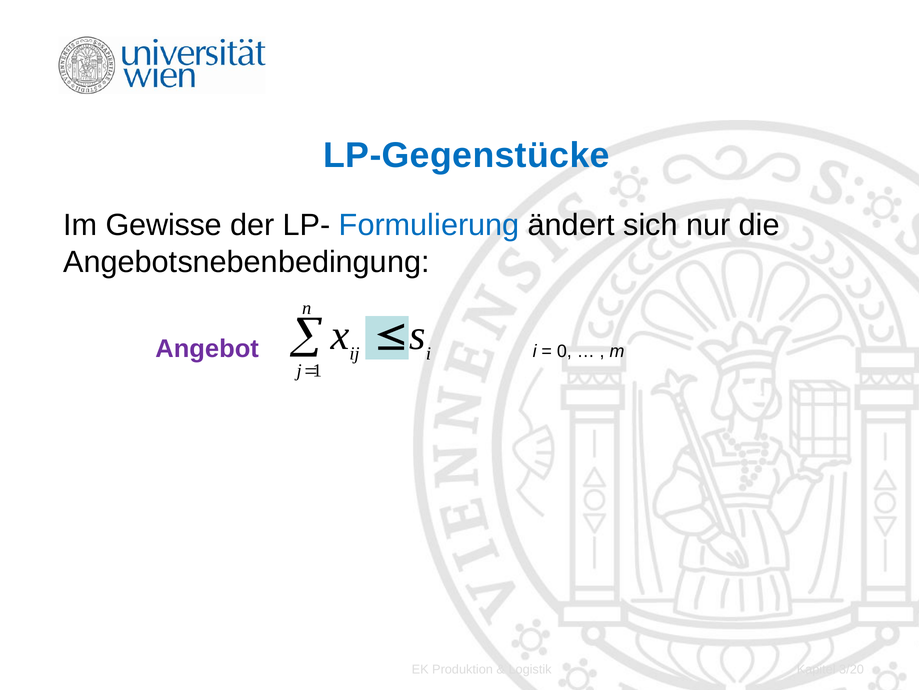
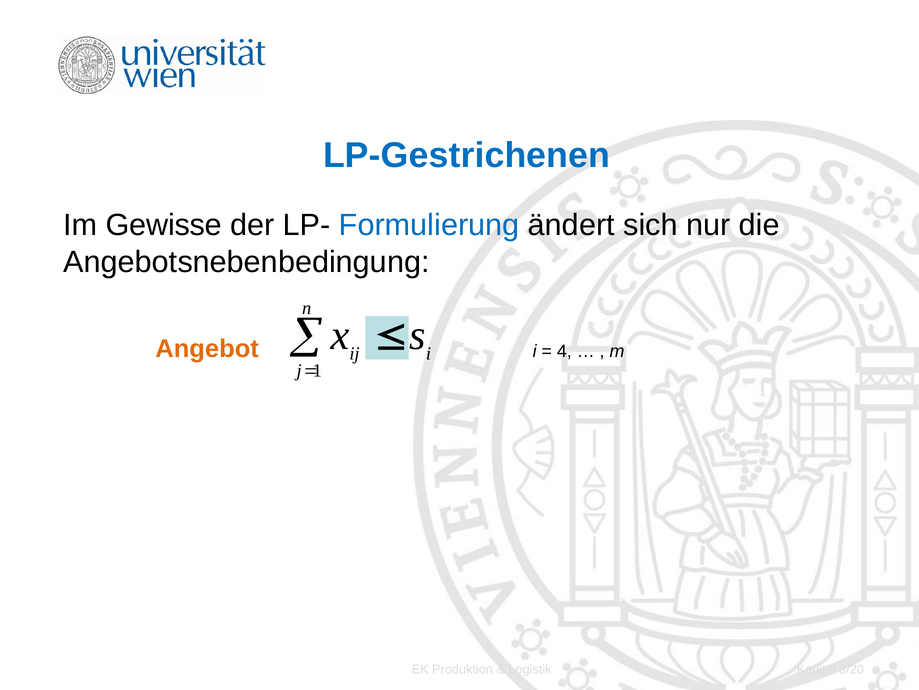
LP-Gegenstücke: LP-Gegenstücke -> LP-Gestrichenen
Angebot colour: purple -> orange
0: 0 -> 4
